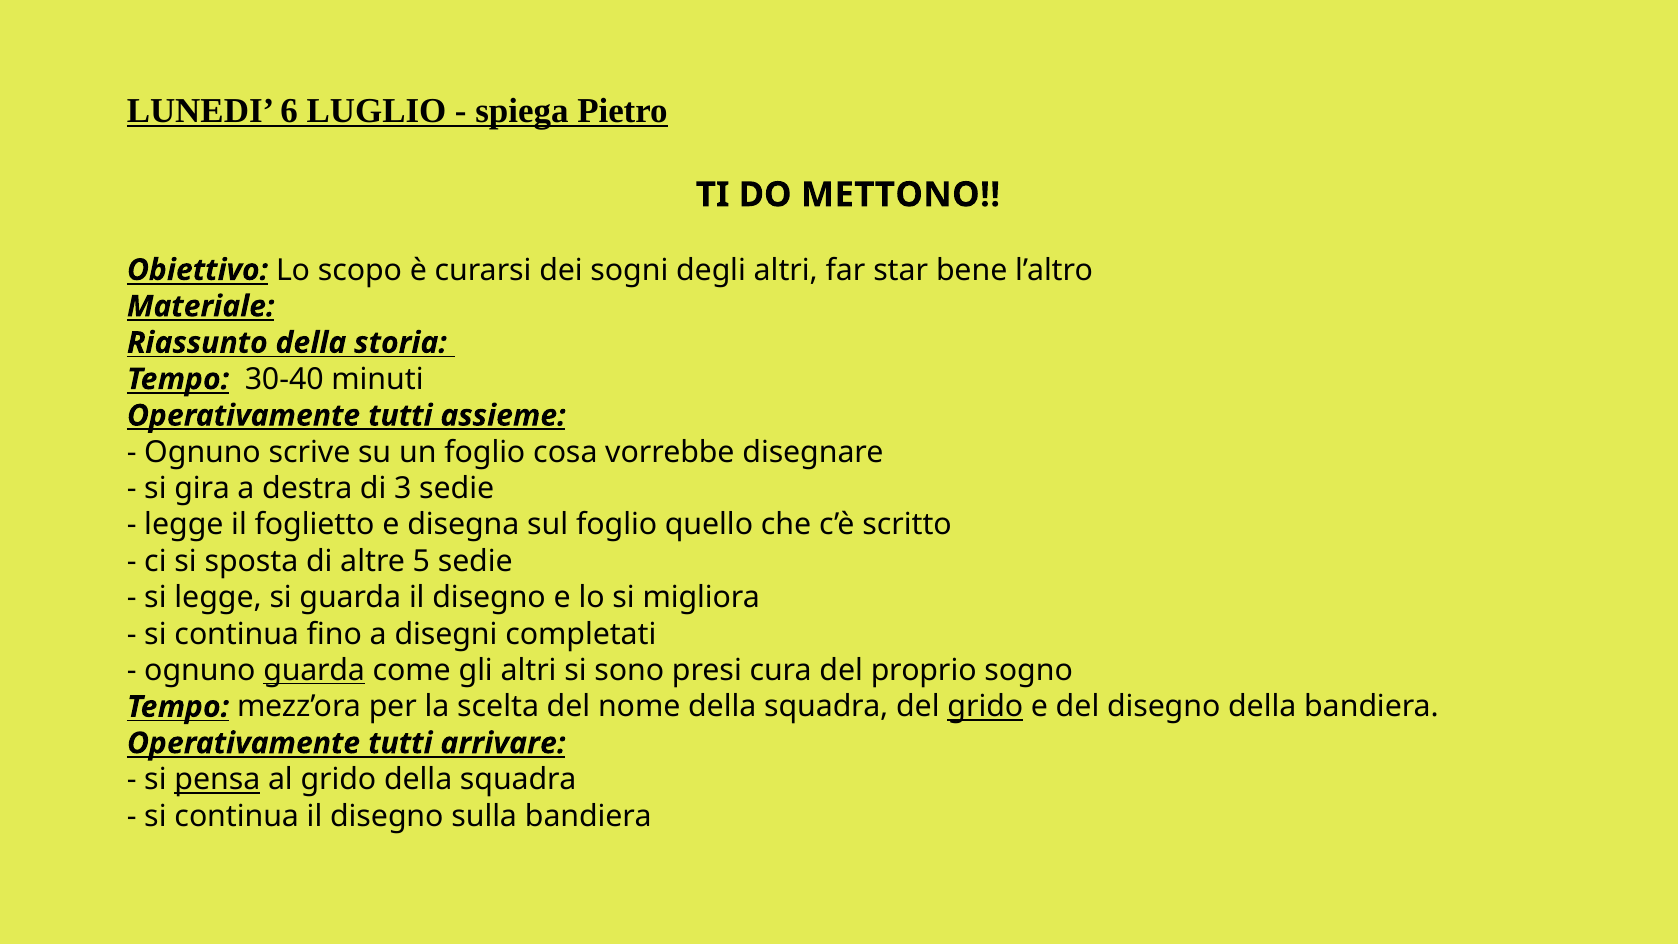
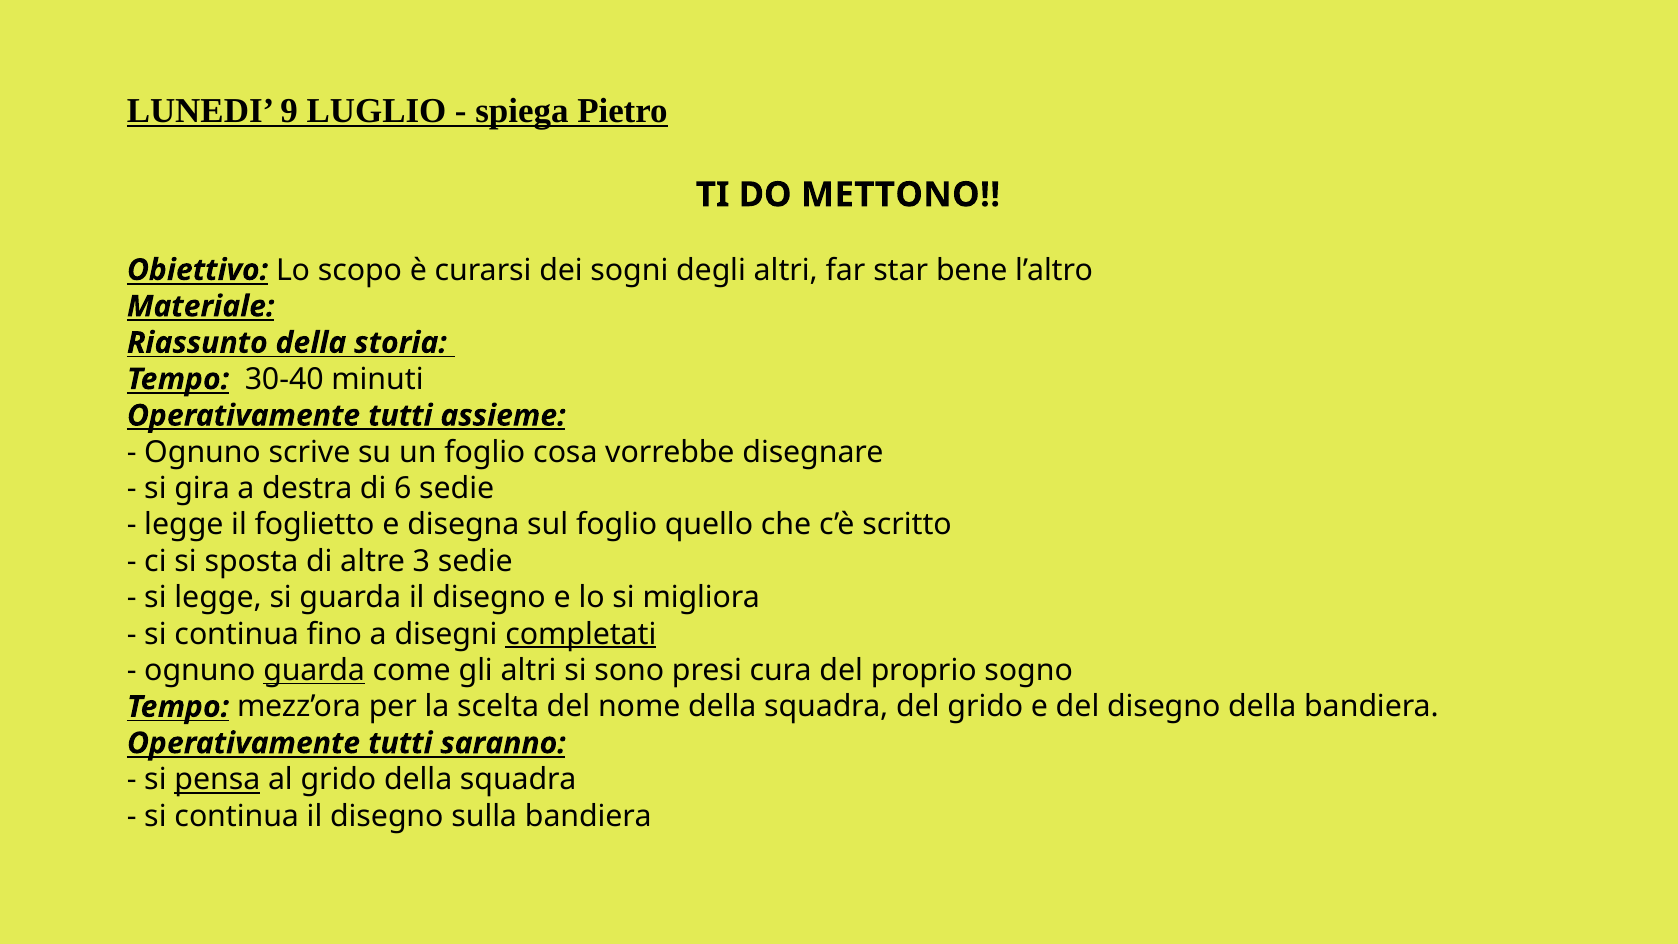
6: 6 -> 9
3: 3 -> 6
5: 5 -> 3
completati underline: none -> present
grido at (985, 707) underline: present -> none
arrivare: arrivare -> saranno
